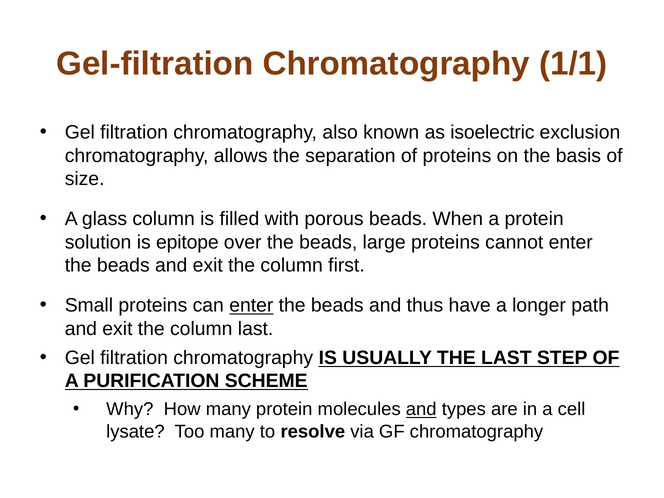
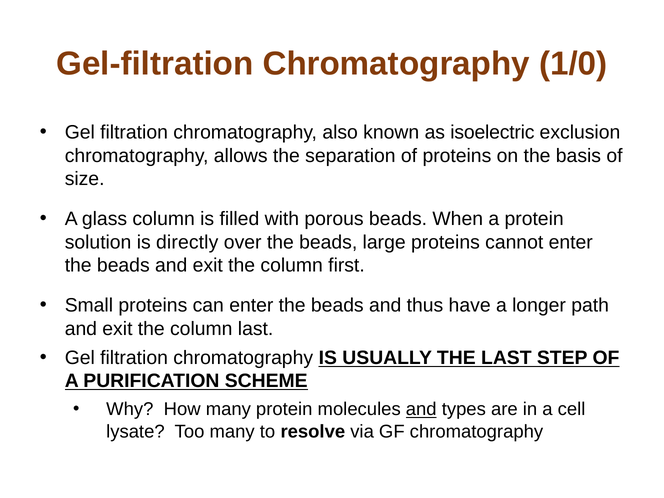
1/1: 1/1 -> 1/0
epitope: epitope -> directly
enter at (251, 306) underline: present -> none
